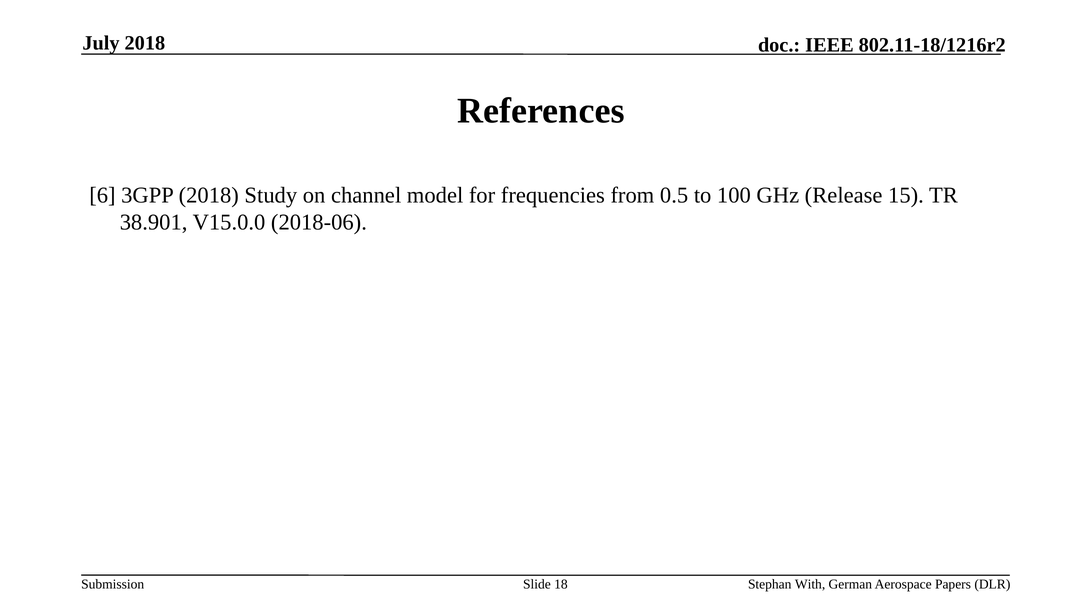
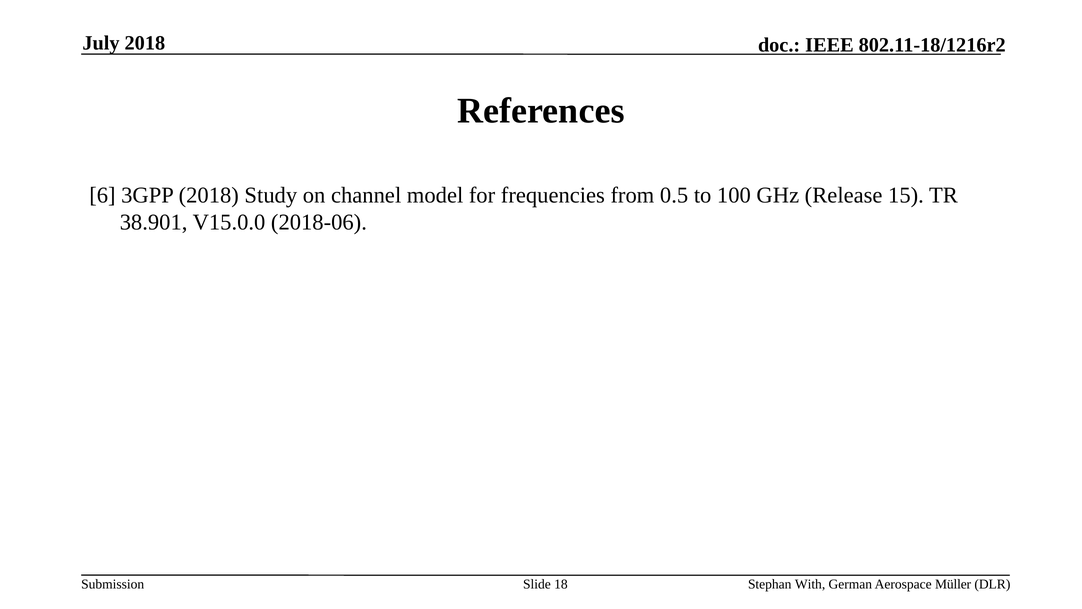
Papers: Papers -> Müller
